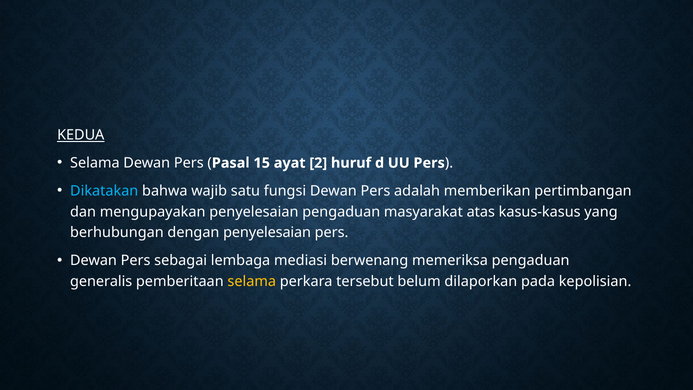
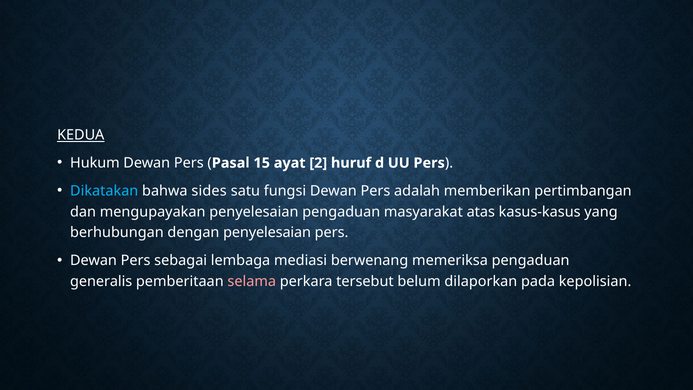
Selama at (95, 163): Selama -> Hukum
wajib: wajib -> sides
selama at (252, 281) colour: yellow -> pink
